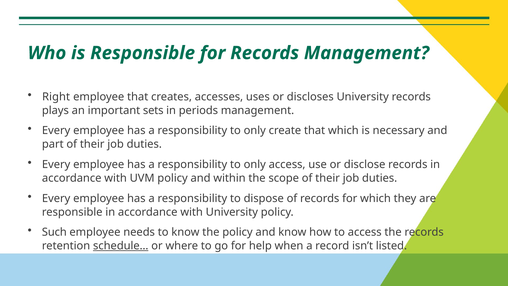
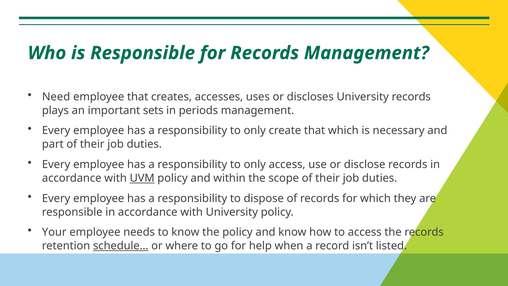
Right: Right -> Need
UVM underline: none -> present
Such: Such -> Your
